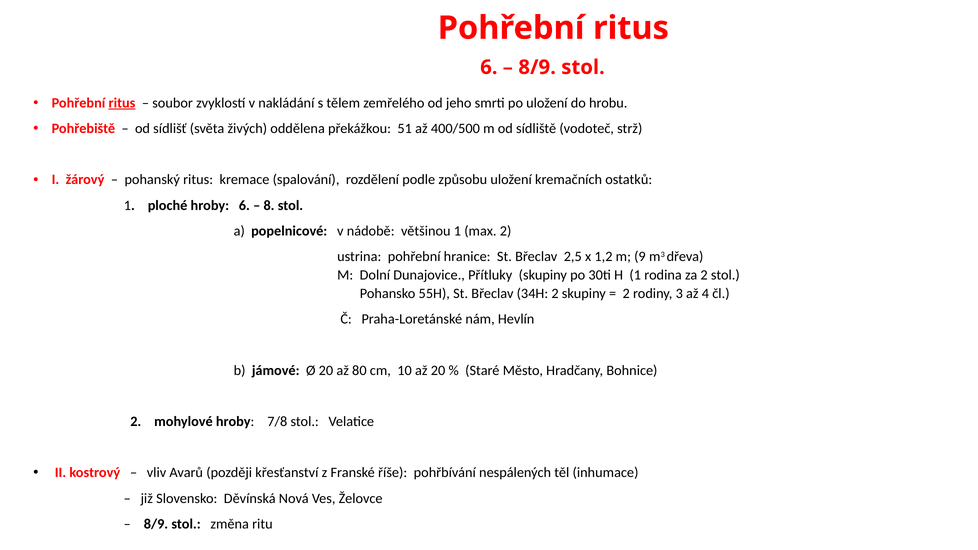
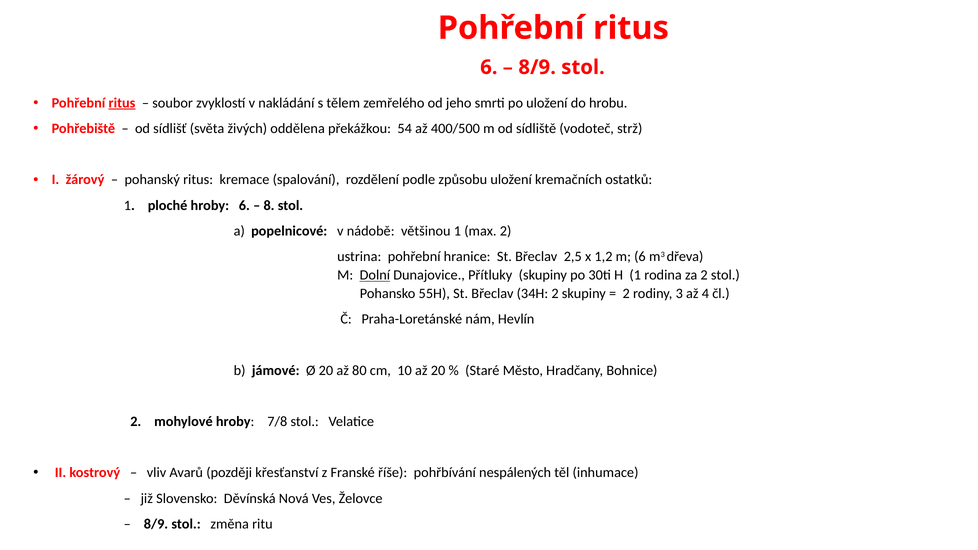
51: 51 -> 54
m 9: 9 -> 6
Dolní underline: none -> present
